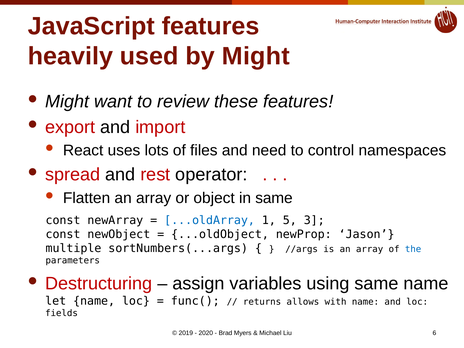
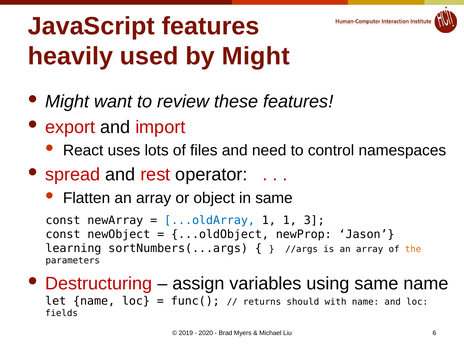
1 5: 5 -> 1
multiple: multiple -> learning
the colour: blue -> orange
allows: allows -> should
